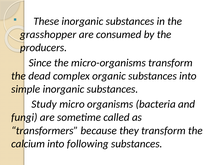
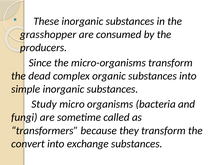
calcium: calcium -> convert
following: following -> exchange
